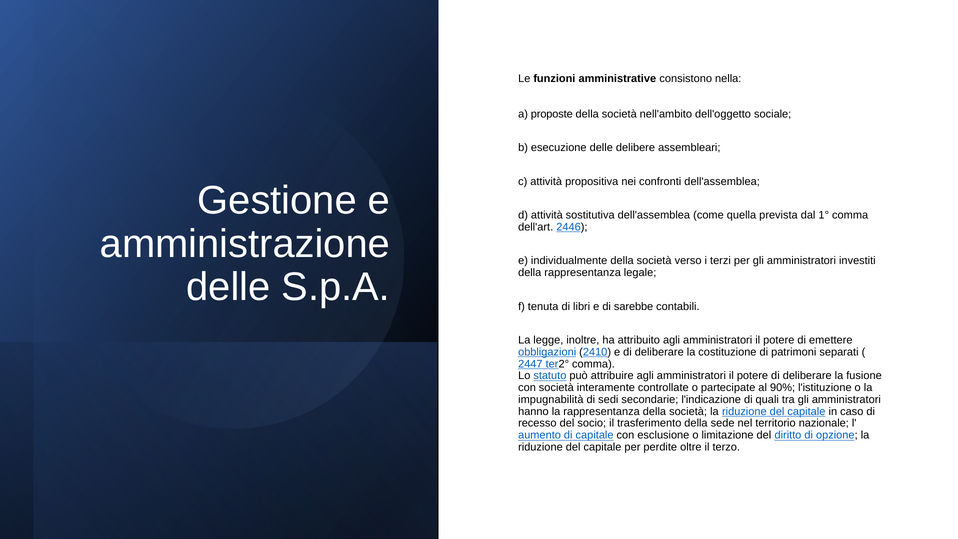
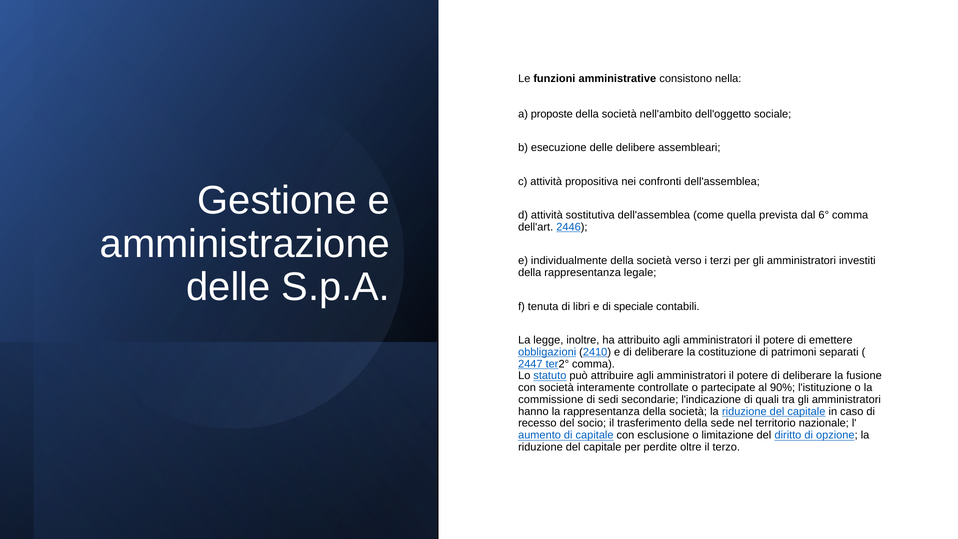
1°: 1° -> 6°
sarebbe: sarebbe -> speciale
impugnabilità: impugnabilità -> commissione
